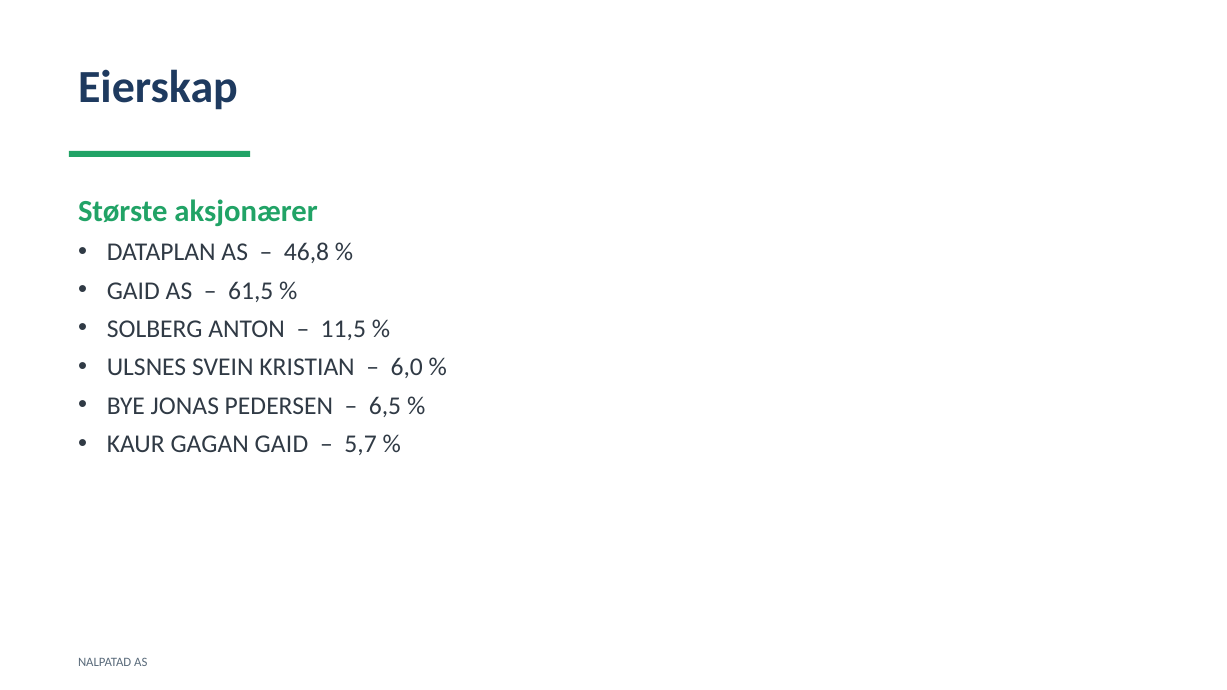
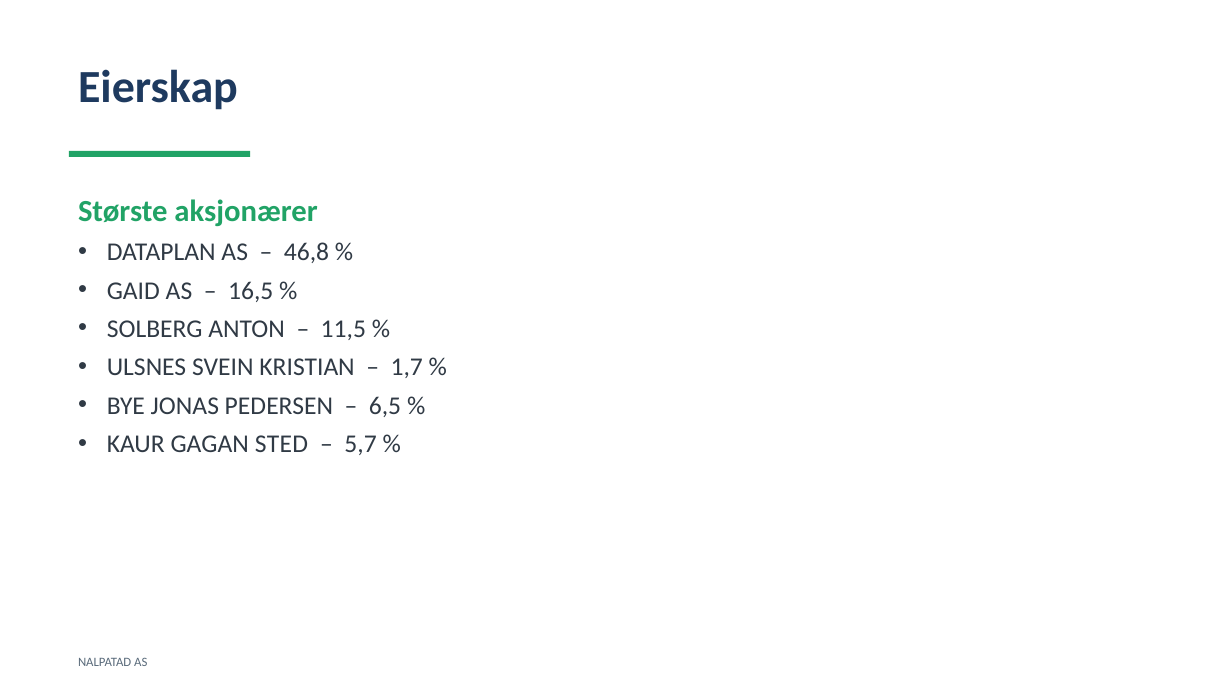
61,5: 61,5 -> 16,5
6,0: 6,0 -> 1,7
GAGAN GAID: GAID -> STED
